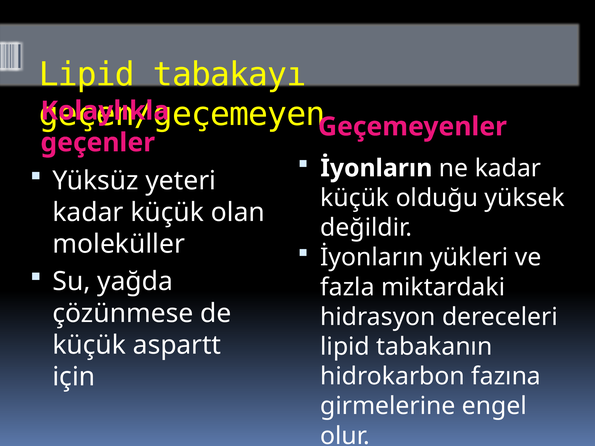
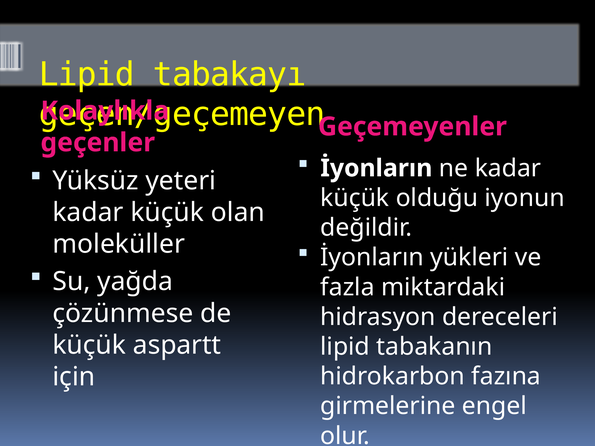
yüksek: yüksek -> iyonun
